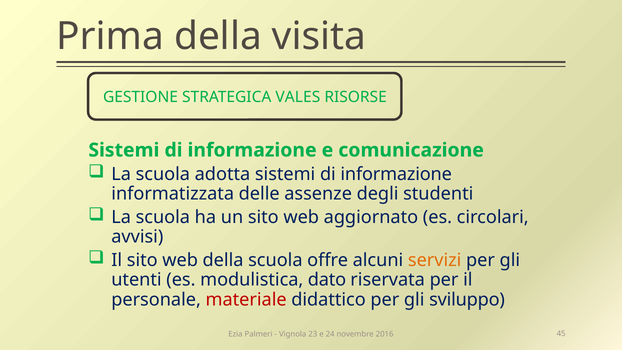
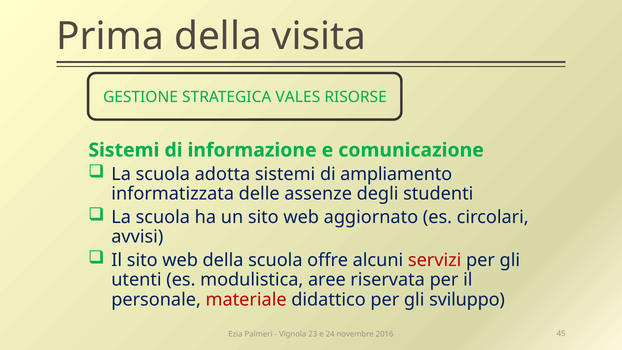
adotta sistemi di informazione: informazione -> ampliamento
servizi colour: orange -> red
dato: dato -> aree
